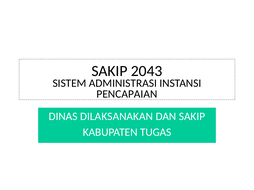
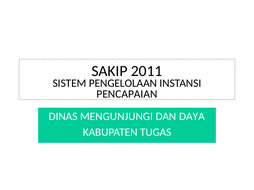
2043: 2043 -> 2011
ADMINISTRASI: ADMINISTRASI -> PENGELOLAAN
DILAKSANAKAN: DILAKSANAKAN -> MENGUNJUNGI
DAN SAKIP: SAKIP -> DAYA
